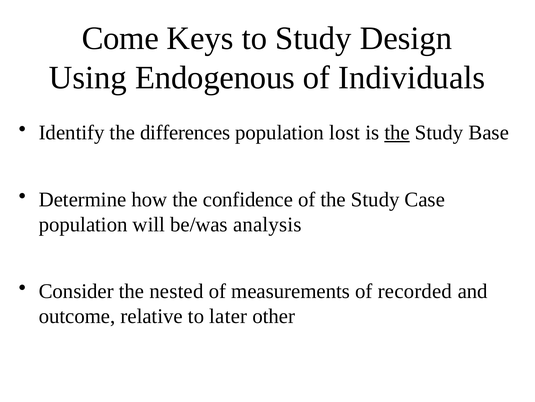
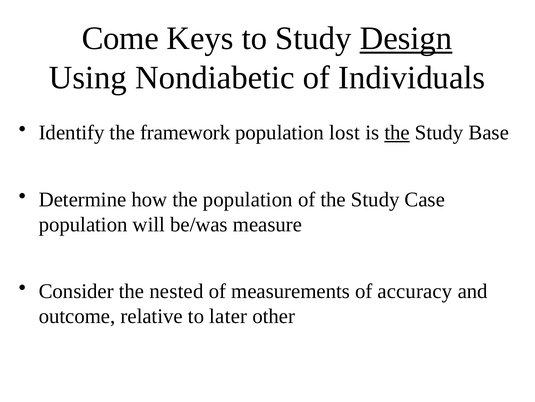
Design underline: none -> present
Endogenous: Endogenous -> Nondiabetic
differences: differences -> framework
the confidence: confidence -> population
analysis: analysis -> measure
recorded: recorded -> accuracy
